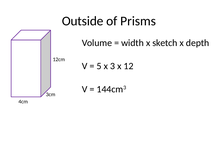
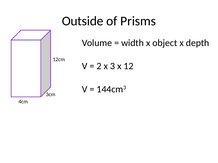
sketch: sketch -> object
5: 5 -> 2
